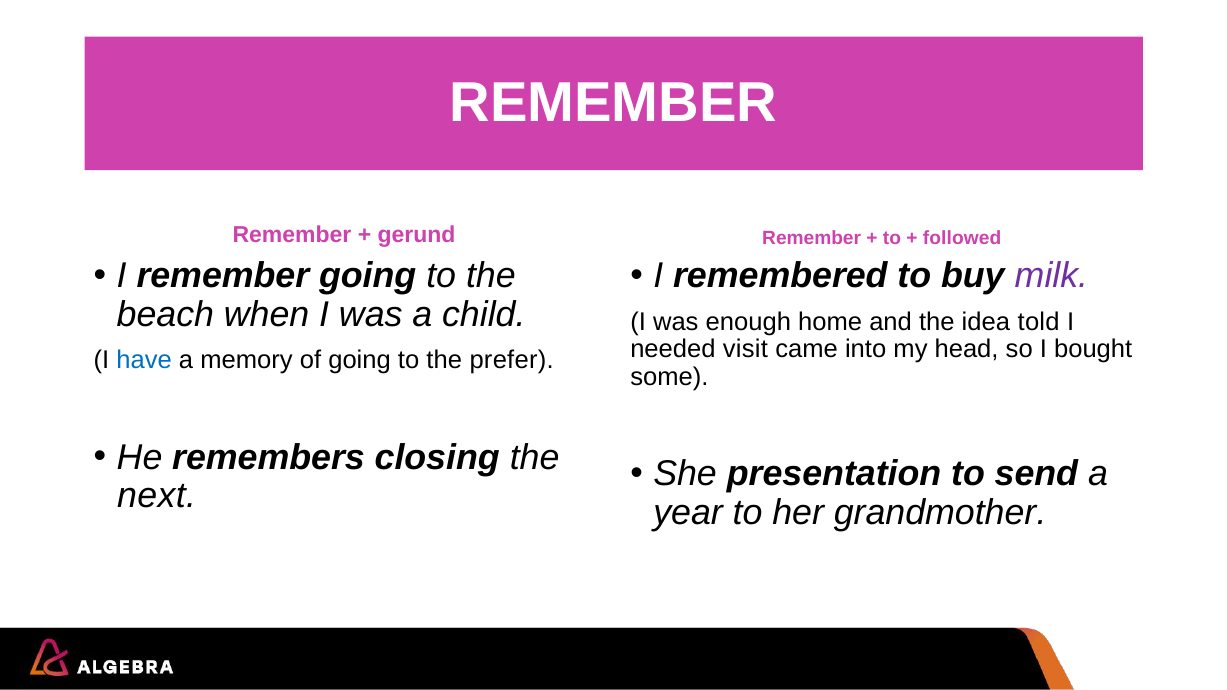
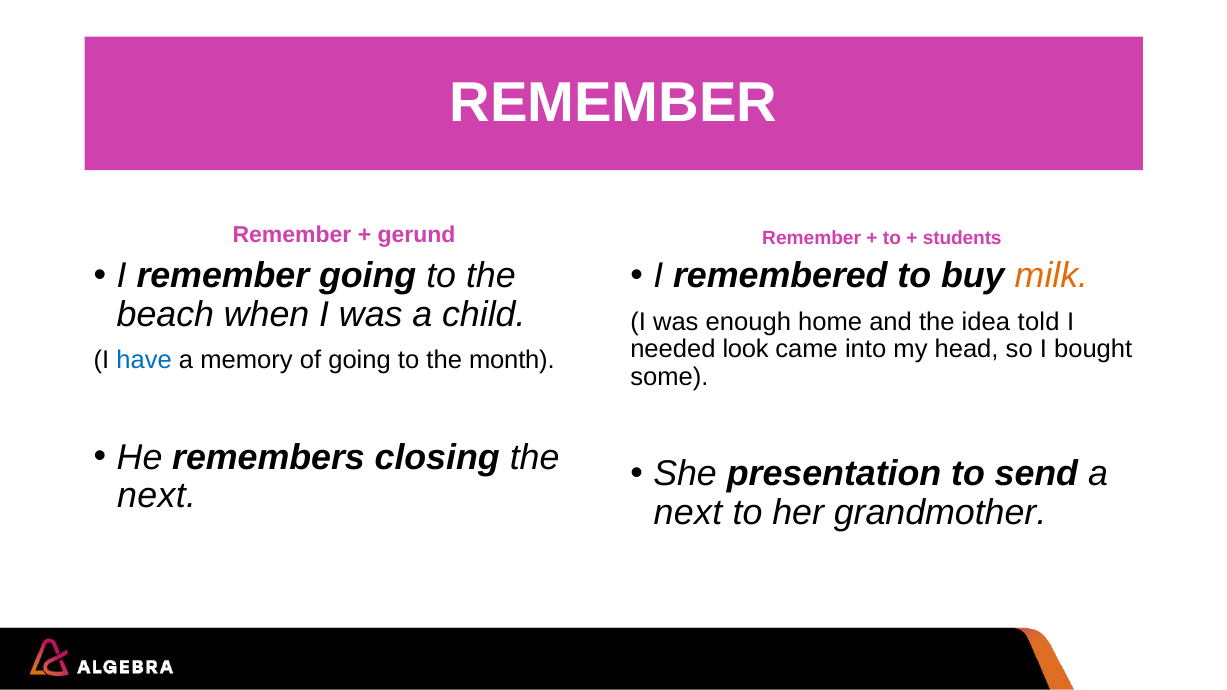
followed: followed -> students
milk colour: purple -> orange
visit: visit -> look
prefer: prefer -> month
year at (688, 513): year -> next
